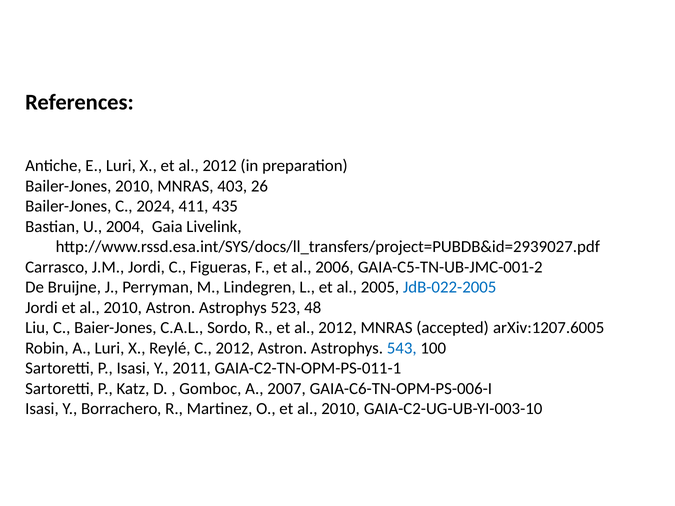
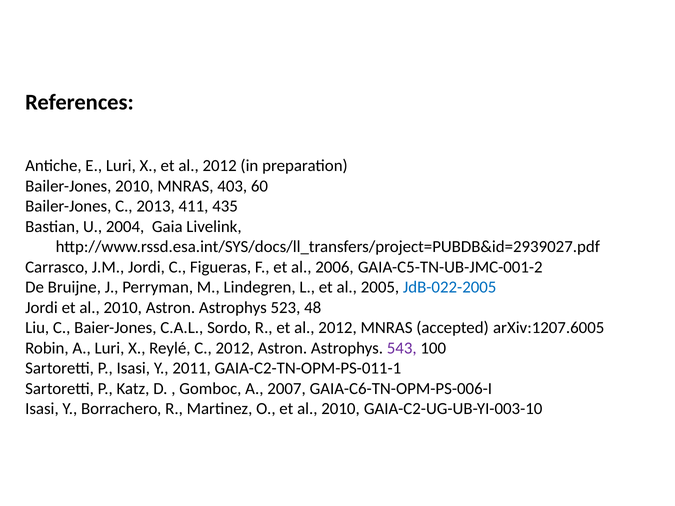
26: 26 -> 60
2024: 2024 -> 2013
543 colour: blue -> purple
